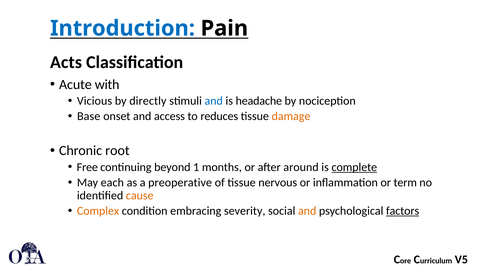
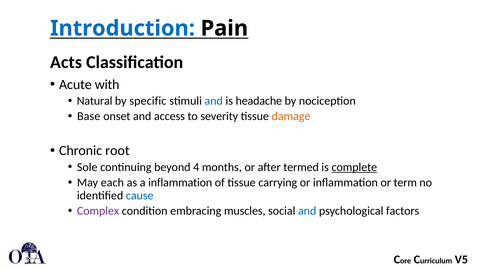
Vicious: Vicious -> Natural
directly: directly -> specific
reduces: reduces -> severity
Free: Free -> Sole
1: 1 -> 4
around: around -> termed
a preoperative: preoperative -> inflammation
nervous: nervous -> carrying
cause colour: orange -> blue
Complex colour: orange -> purple
severity: severity -> muscles
and at (307, 211) colour: orange -> blue
factors underline: present -> none
